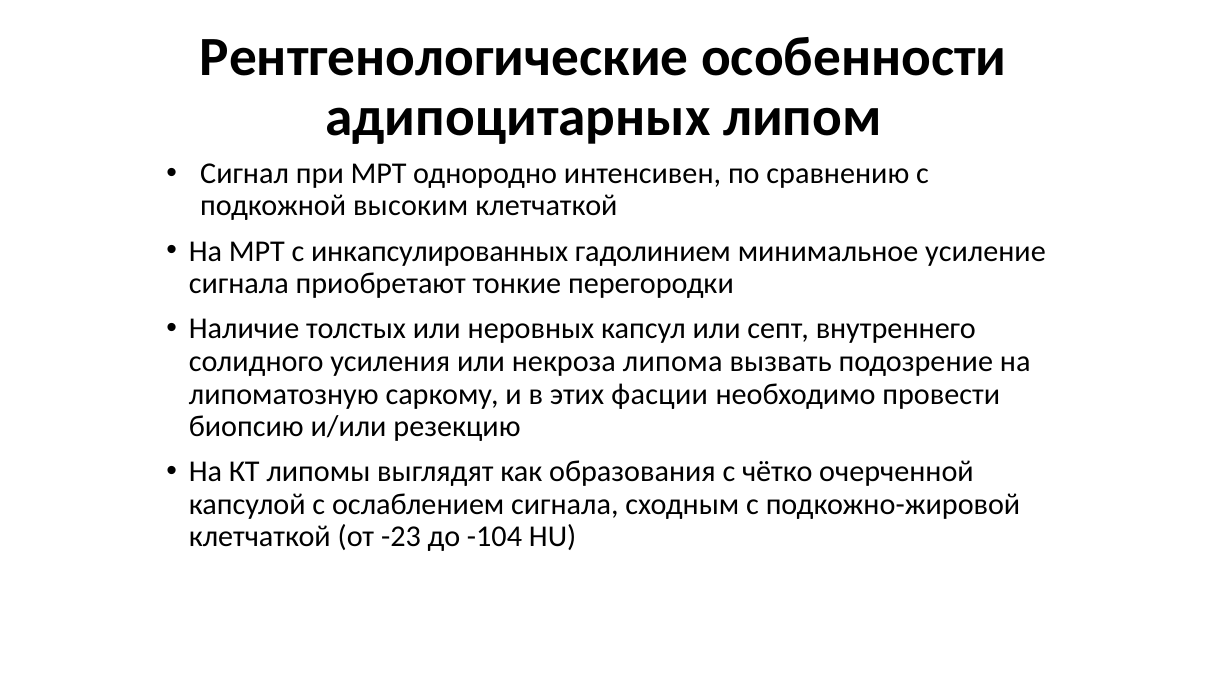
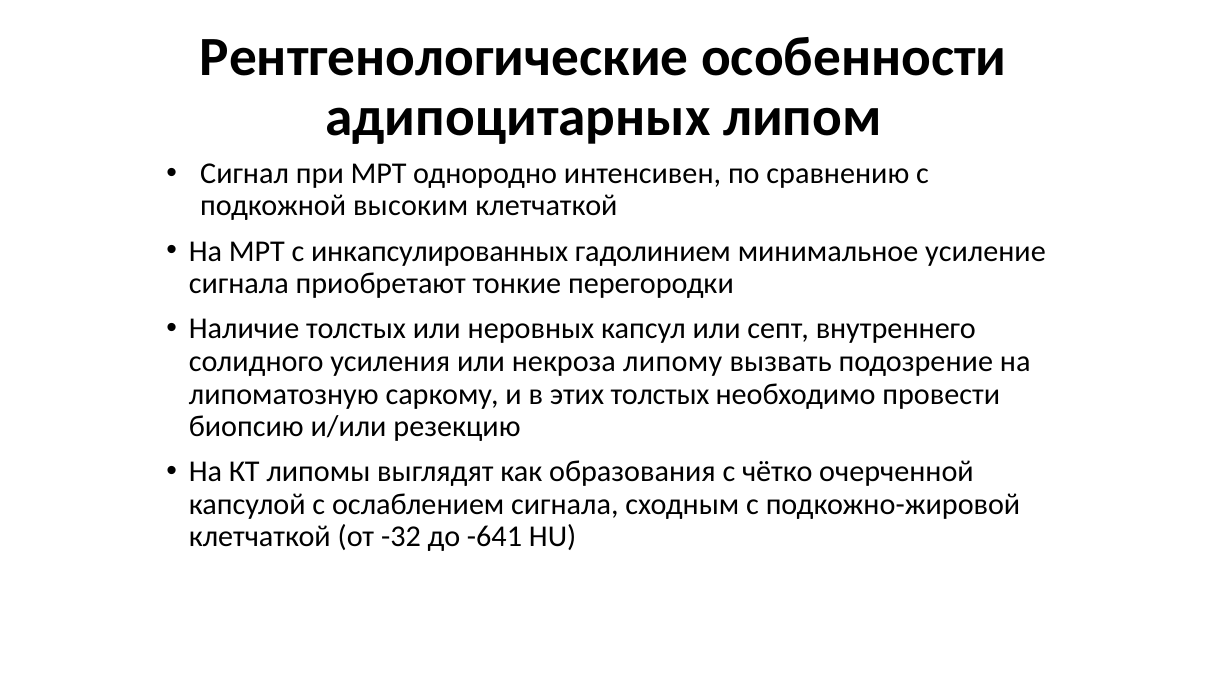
липома: липома -> липому
этих фасции: фасции -> толстых
-23: -23 -> -32
-104: -104 -> -641
